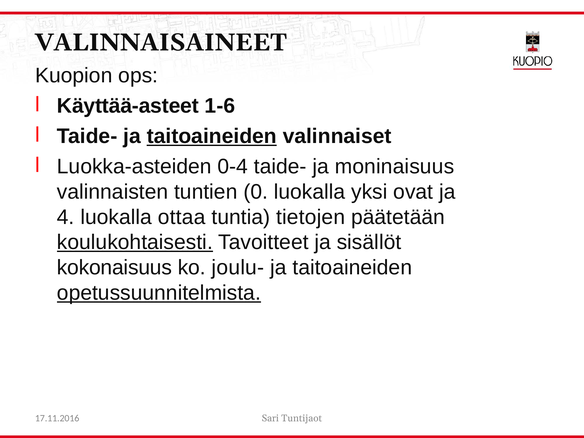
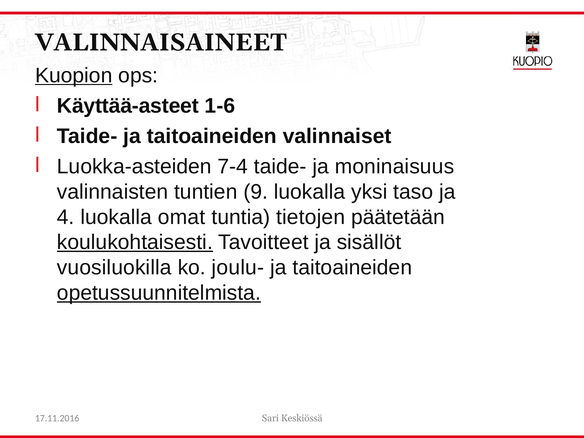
Kuopion underline: none -> present
taitoaineiden at (212, 136) underline: present -> none
0-4: 0-4 -> 7-4
0: 0 -> 9
ovat: ovat -> taso
ottaa: ottaa -> omat
kokonaisuus: kokonaisuus -> vuosiluokilla
Tuntijaot: Tuntijaot -> Keskiössä
